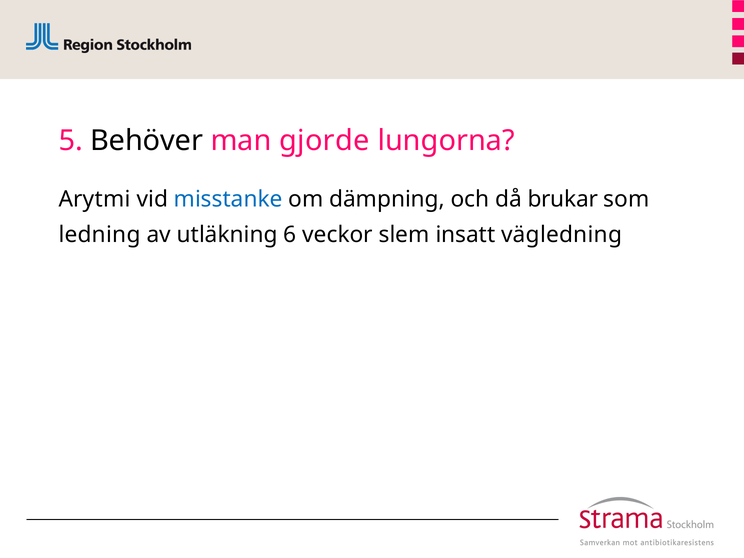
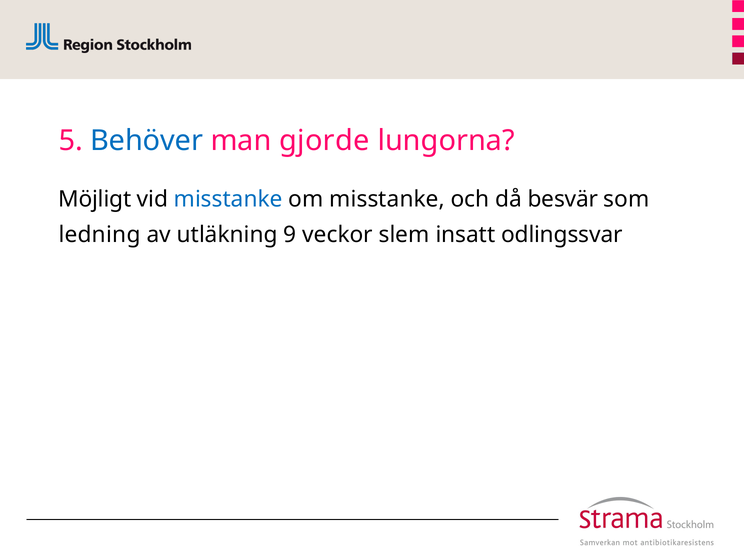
Behöver colour: black -> blue
Arytmi: Arytmi -> Möjligt
om dämpning: dämpning -> misstanke
brukar: brukar -> besvär
6: 6 -> 9
vägledning: vägledning -> odlingssvar
